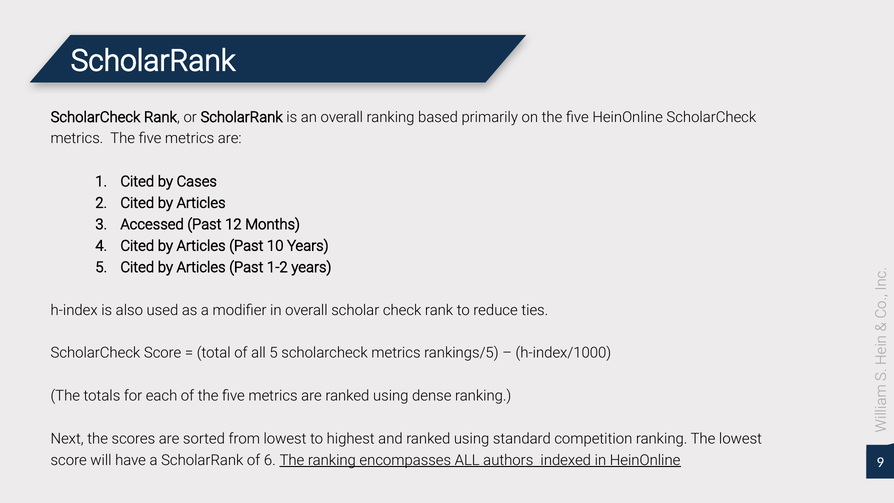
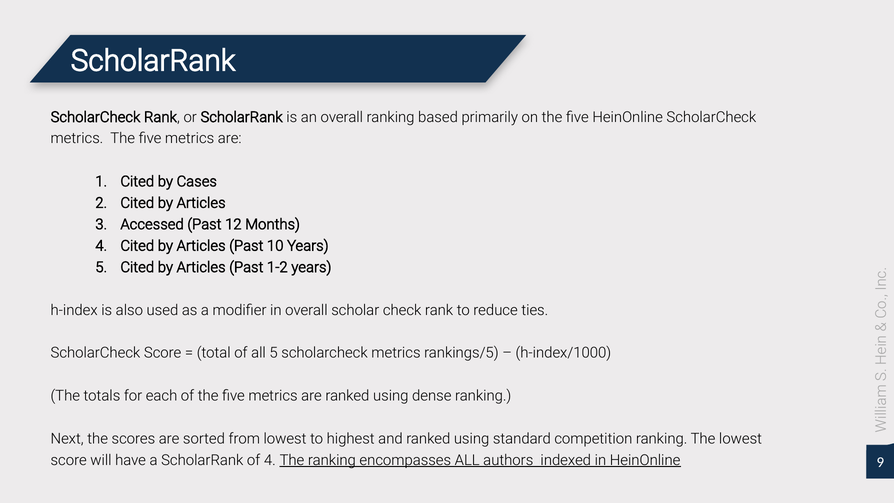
of 6: 6 -> 4
